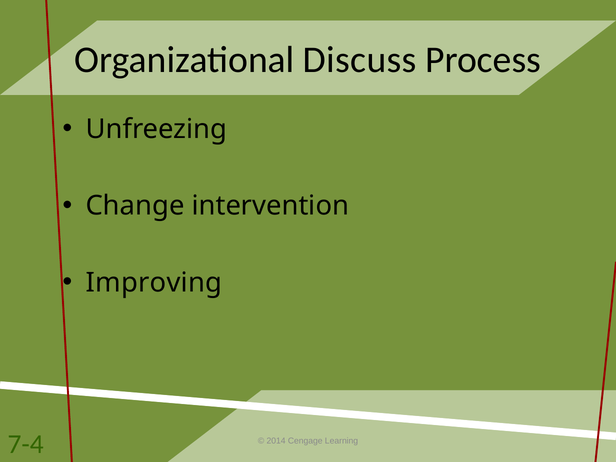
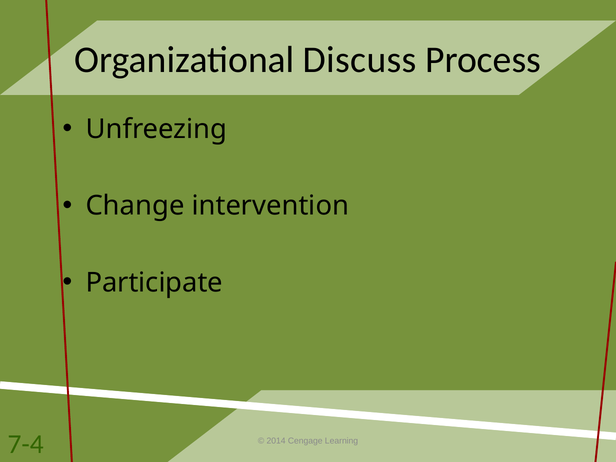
Improving: Improving -> Participate
